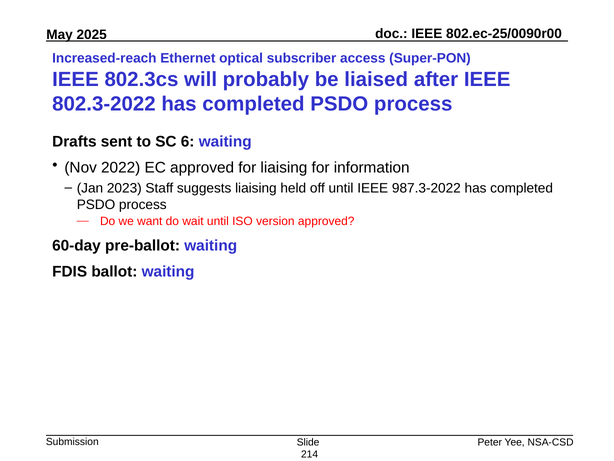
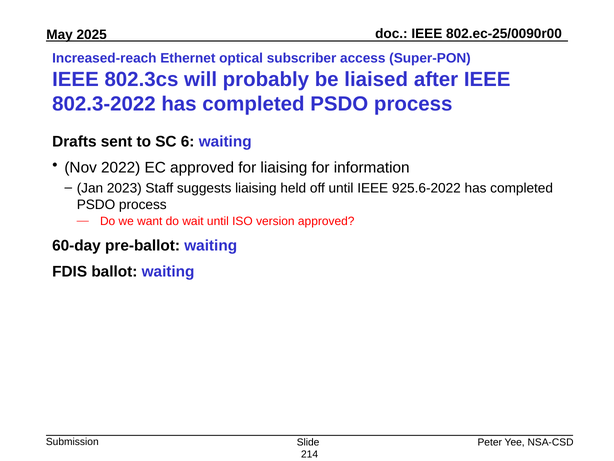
987.3-2022: 987.3-2022 -> 925.6-2022
